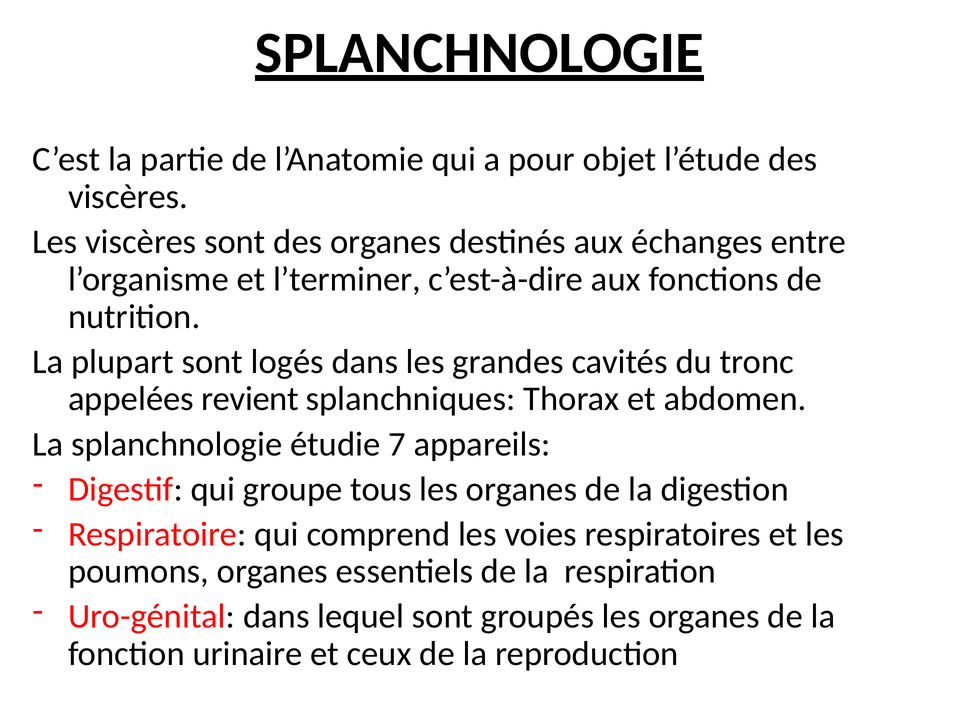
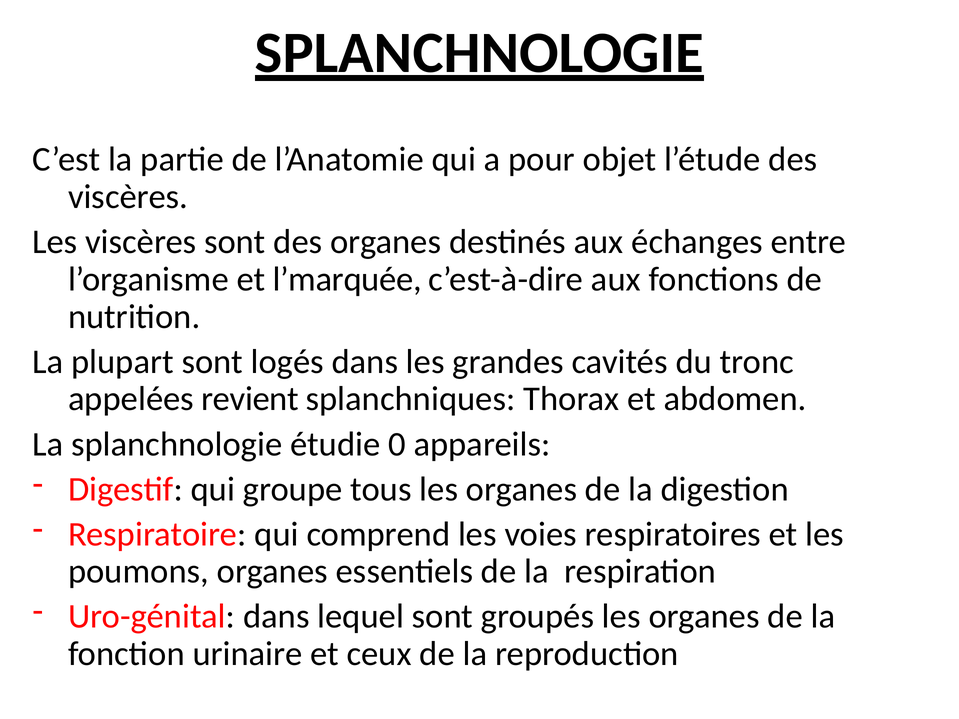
l’terminer: l’terminer -> l’marquée
7: 7 -> 0
